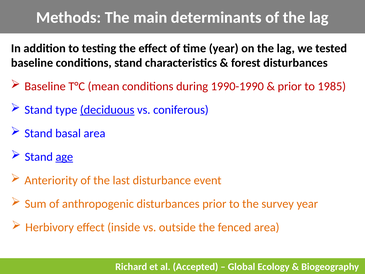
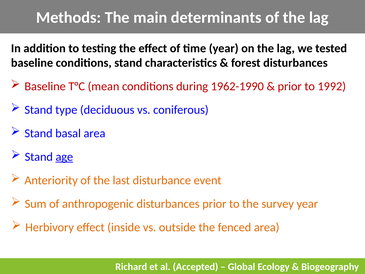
1990-1990: 1990-1990 -> 1962-1990
1985: 1985 -> 1992
deciduous underline: present -> none
